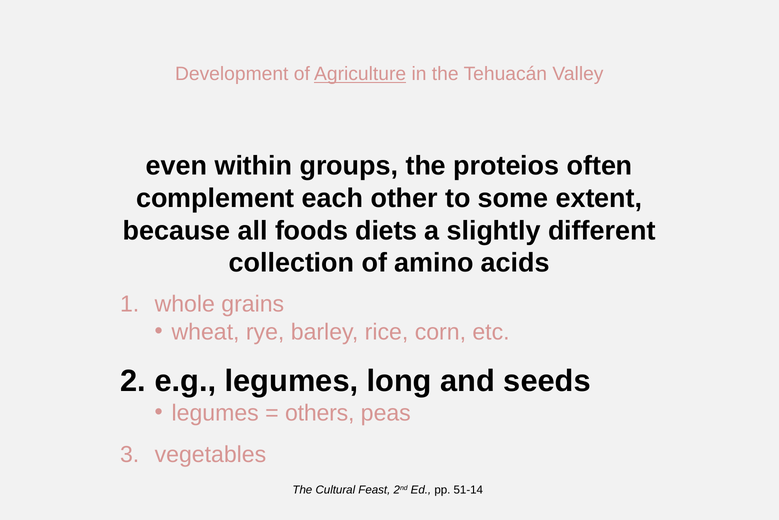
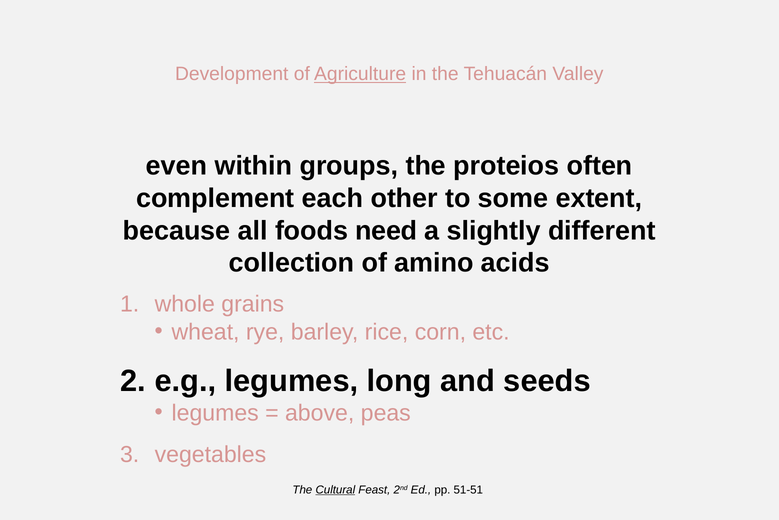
diets: diets -> need
others: others -> above
Cultural underline: none -> present
51-14: 51-14 -> 51-51
